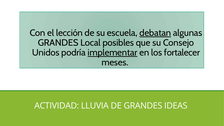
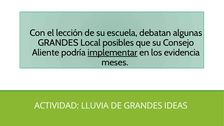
debatan underline: present -> none
Unidos: Unidos -> Aliente
fortalecer: fortalecer -> evidencia
